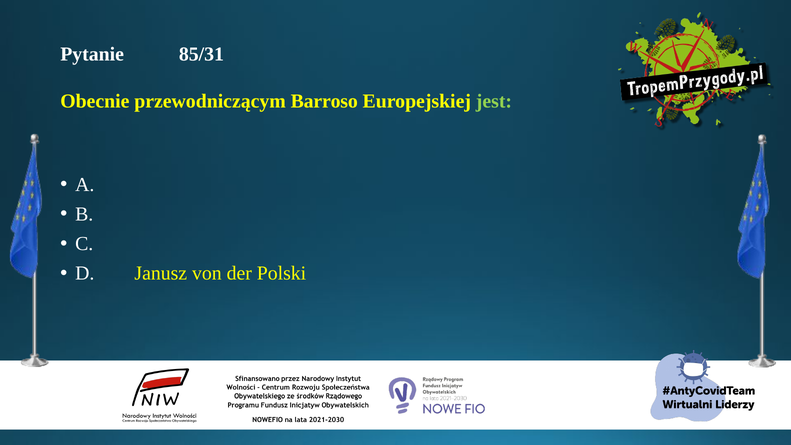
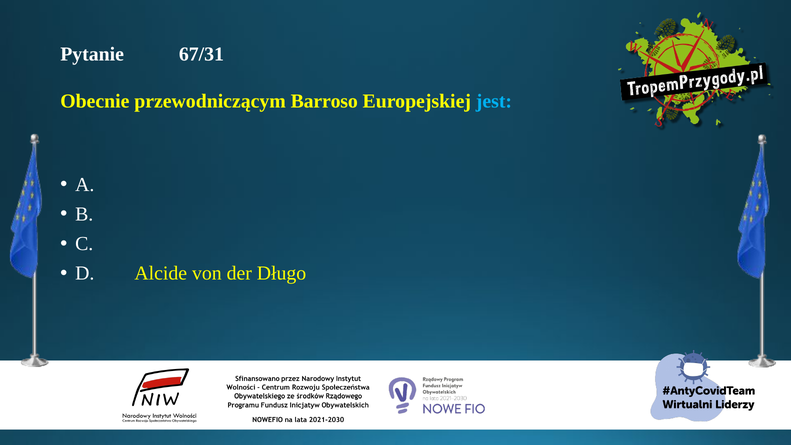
85/31: 85/31 -> 67/31
jest colour: light green -> light blue
Janusz: Janusz -> Alcide
Polski: Polski -> Długo
